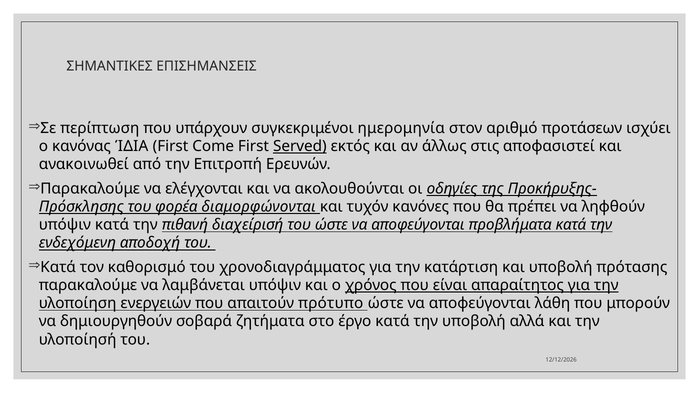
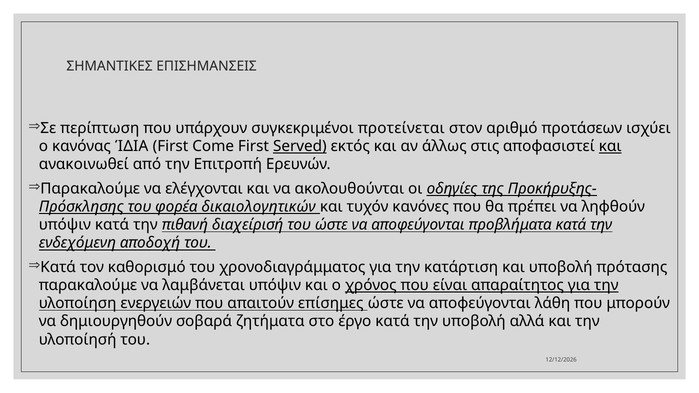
ημερομηνία: ημερομηνία -> προτείνεται
και at (610, 146) underline: none -> present
διαμορφώνονται: διαμορφώνονται -> δικαιολογητικών
πρότυπο: πρότυπο -> επίσημες
